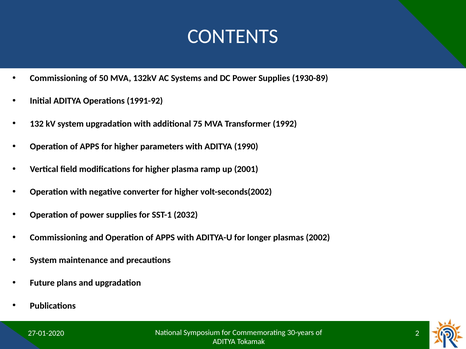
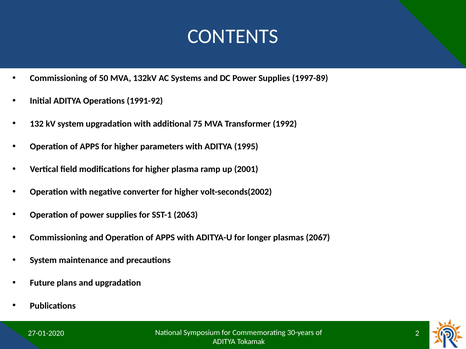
1930-89: 1930-89 -> 1997-89
1990: 1990 -> 1995
2032: 2032 -> 2063
2002: 2002 -> 2067
